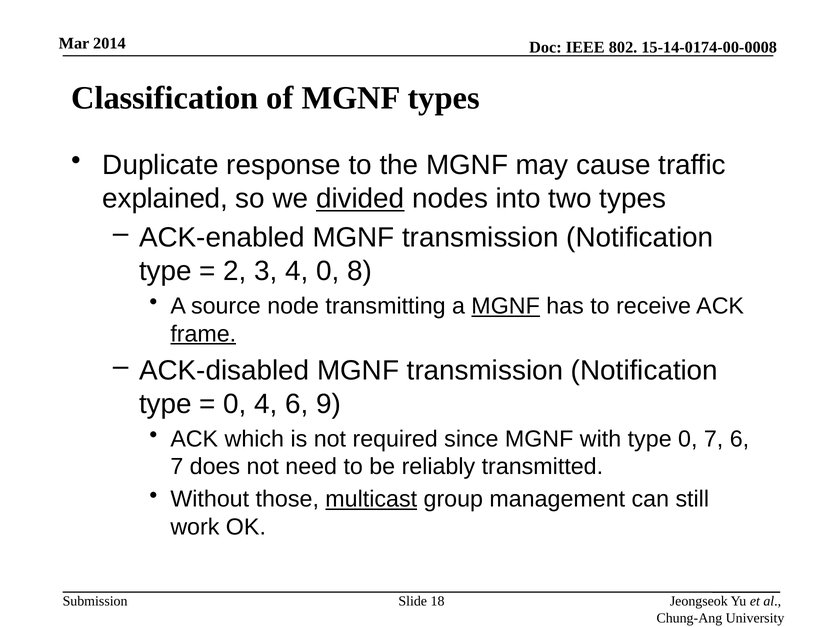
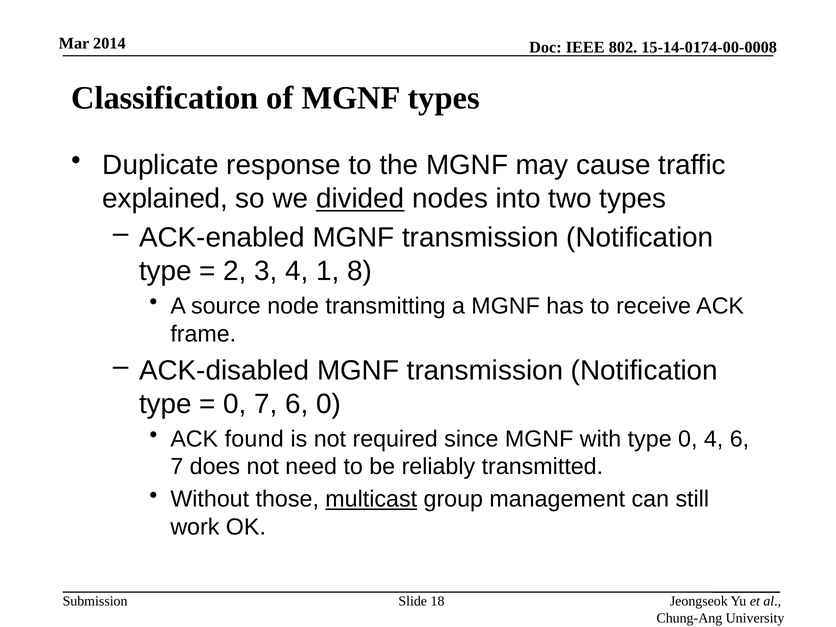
4 0: 0 -> 1
MGNF at (506, 306) underline: present -> none
frame underline: present -> none
0 4: 4 -> 7
6 9: 9 -> 0
which: which -> found
0 7: 7 -> 4
